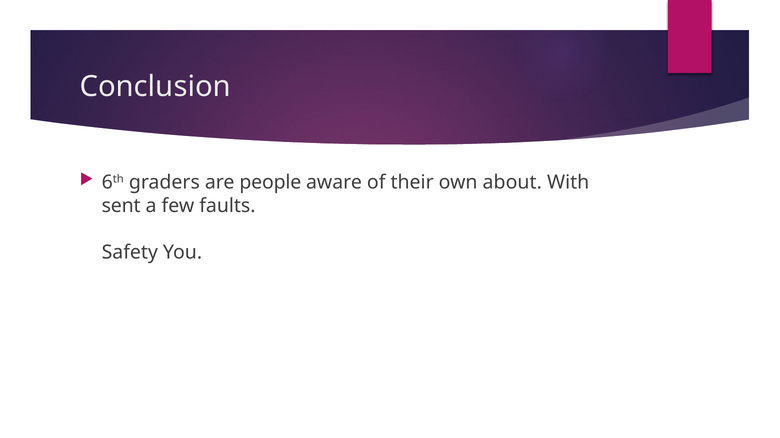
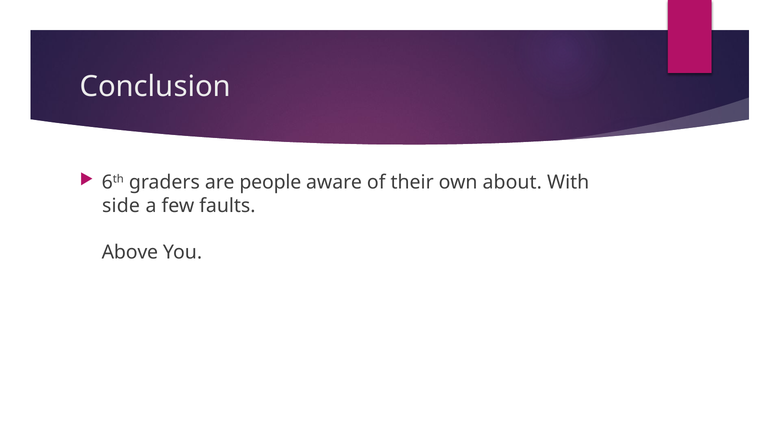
sent: sent -> side
Safety: Safety -> Above
